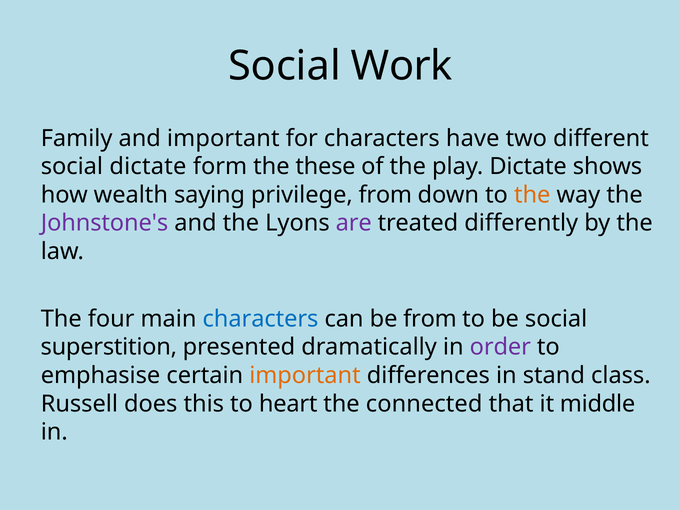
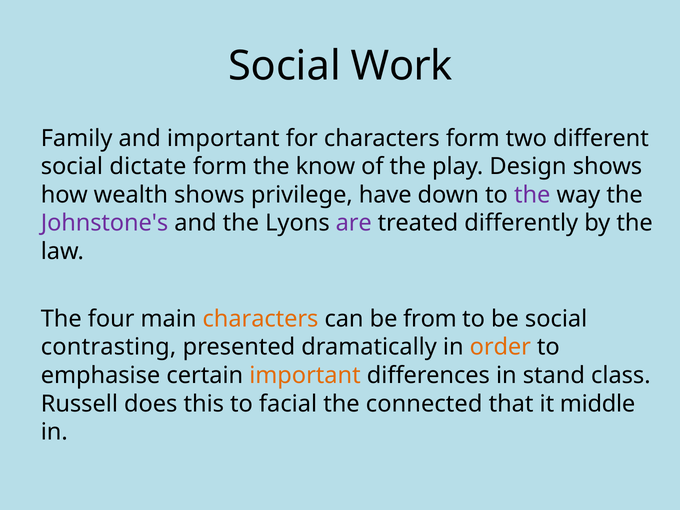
characters have: have -> form
these: these -> know
play Dictate: Dictate -> Design
wealth saying: saying -> shows
privilege from: from -> have
the at (532, 195) colour: orange -> purple
characters at (261, 319) colour: blue -> orange
superstition: superstition -> contrasting
order colour: purple -> orange
heart: heart -> facial
